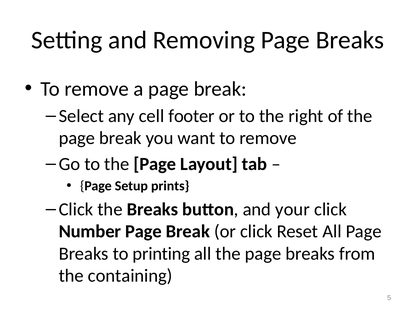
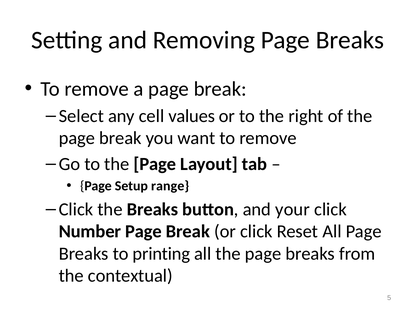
footer: footer -> values
prints: prints -> range
containing: containing -> contextual
